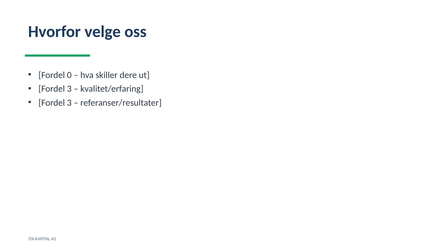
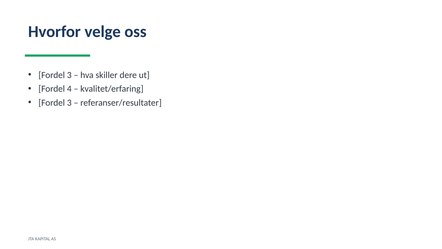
0 at (69, 75): 0 -> 3
3 at (69, 89): 3 -> 4
